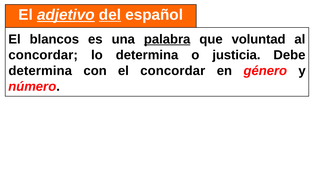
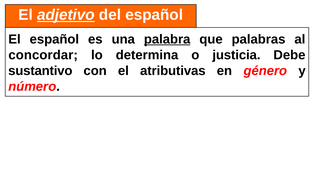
del underline: present -> none
El blancos: blancos -> español
voluntad: voluntad -> palabras
determina at (40, 71): determina -> sustantivo
el concordar: concordar -> atributivas
